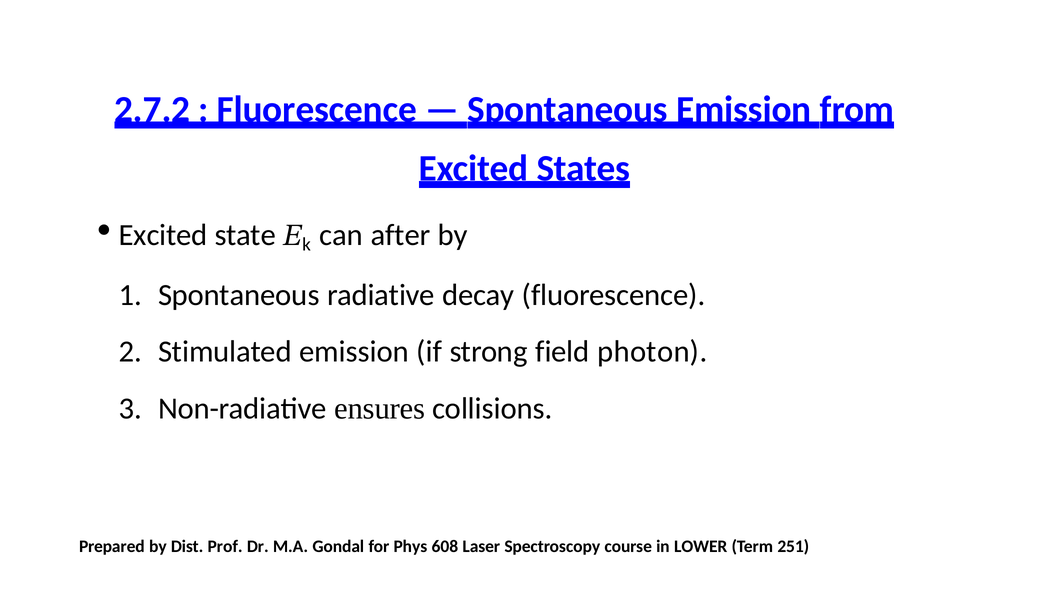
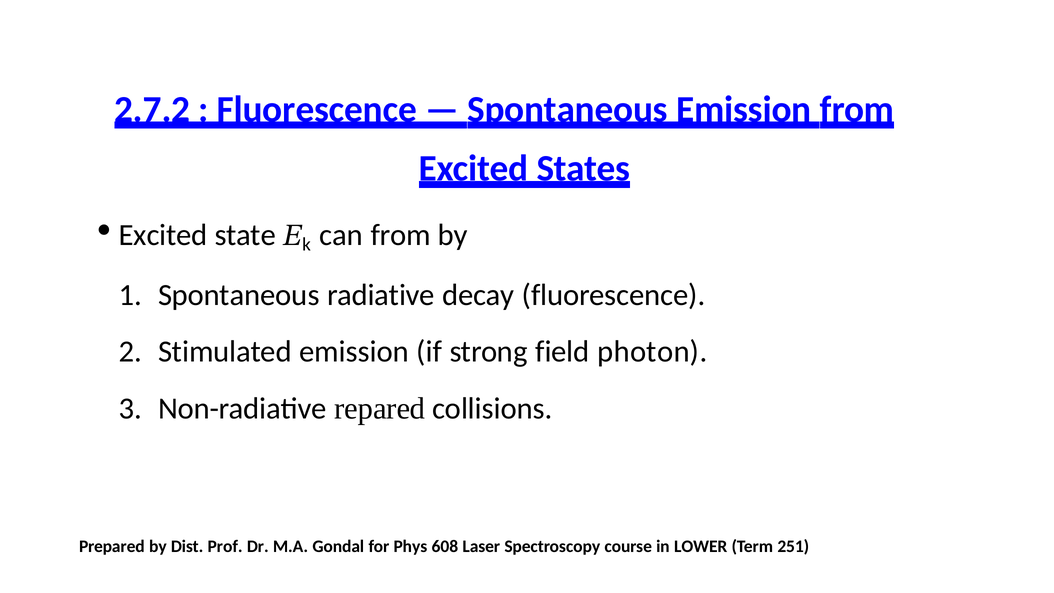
can after: after -> from
ensures: ensures -> repared
